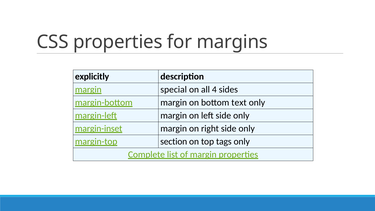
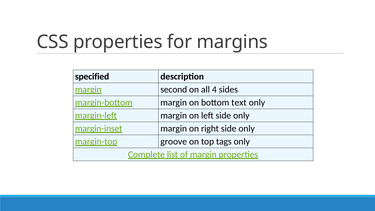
explicitly: explicitly -> specified
special: special -> second
section: section -> groove
